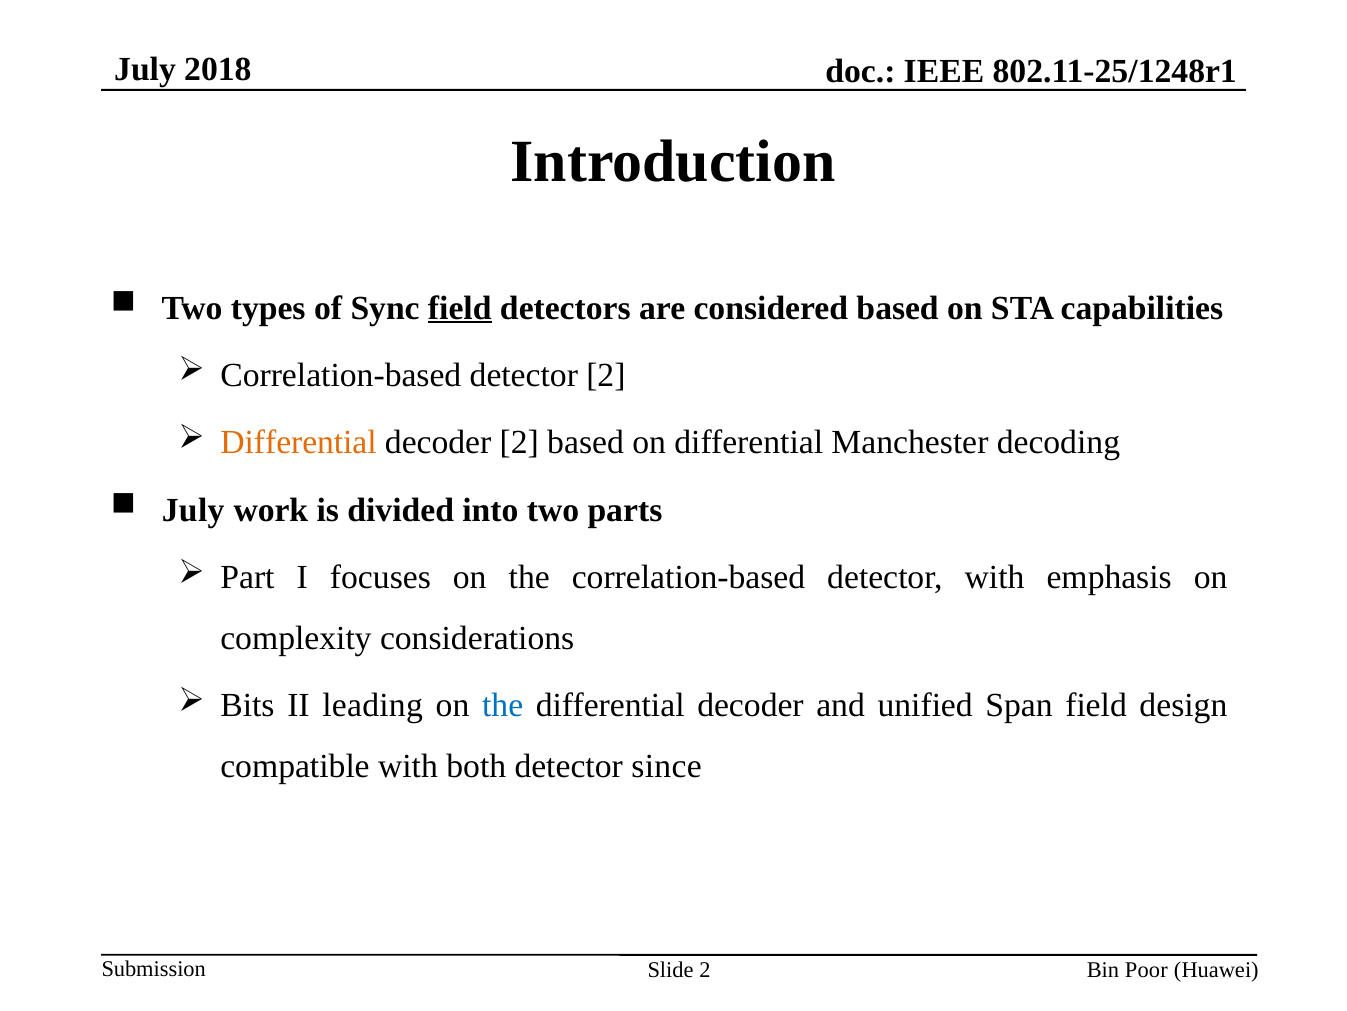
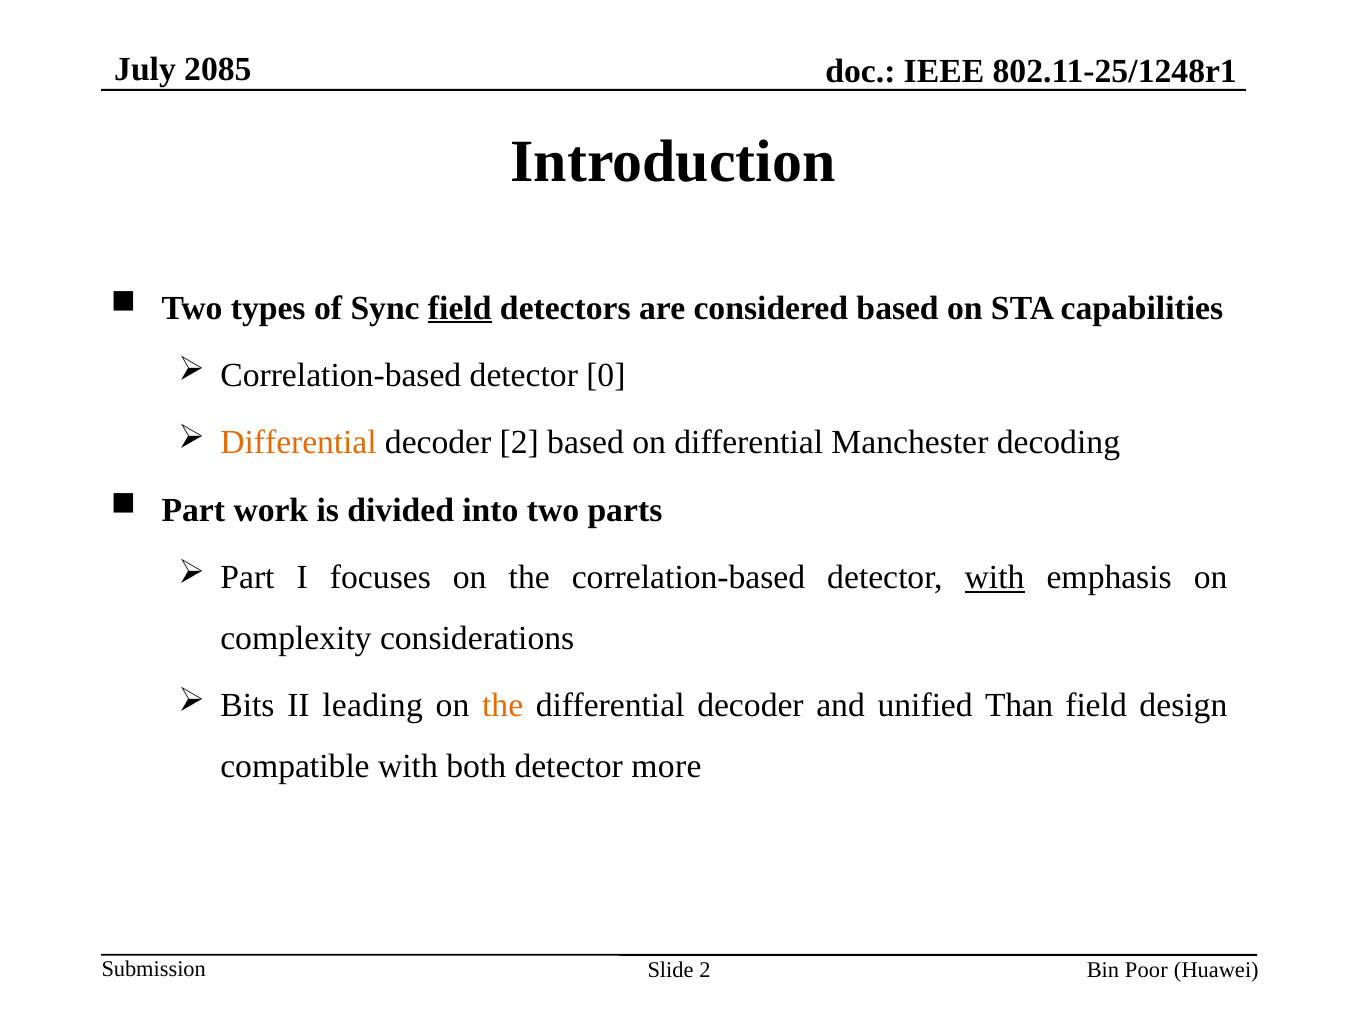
2018: 2018 -> 2085
detector 2: 2 -> 0
July at (193, 510): July -> Part
with at (995, 577) underline: none -> present
the at (503, 705) colour: blue -> orange
Span: Span -> Than
since: since -> more
